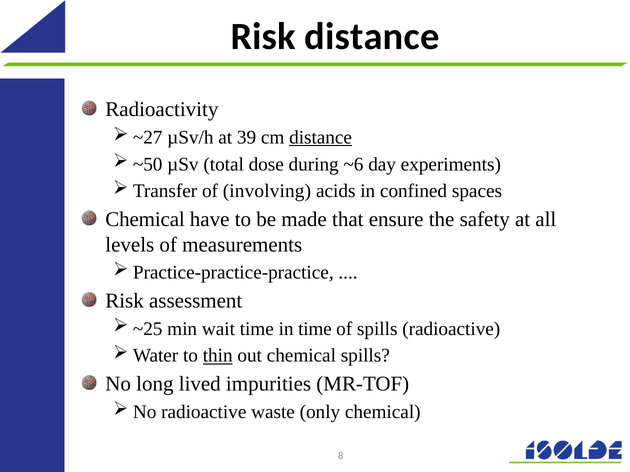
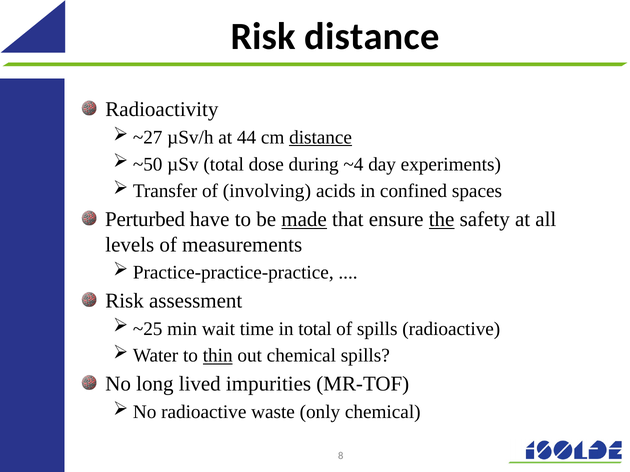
39: 39 -> 44
~6: ~6 -> ~4
Chemical at (145, 220): Chemical -> Perturbed
made underline: none -> present
the underline: none -> present
in time: time -> total
